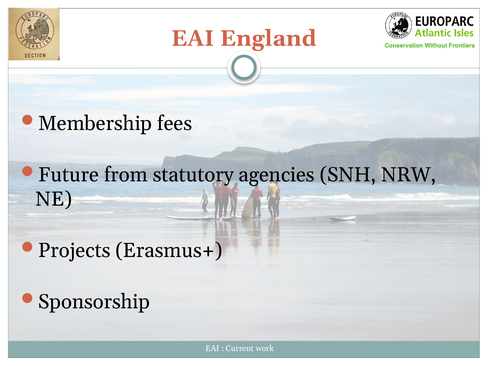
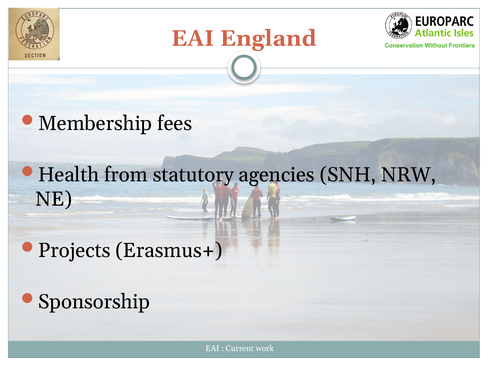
Future: Future -> Health
